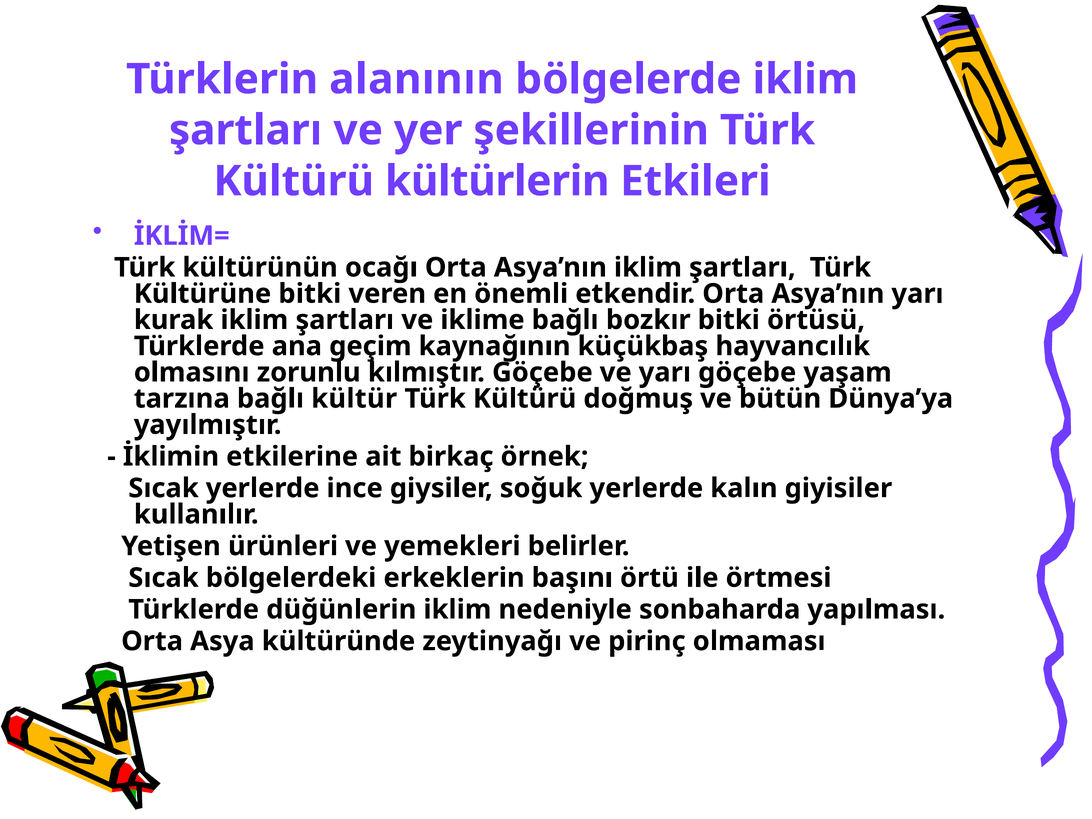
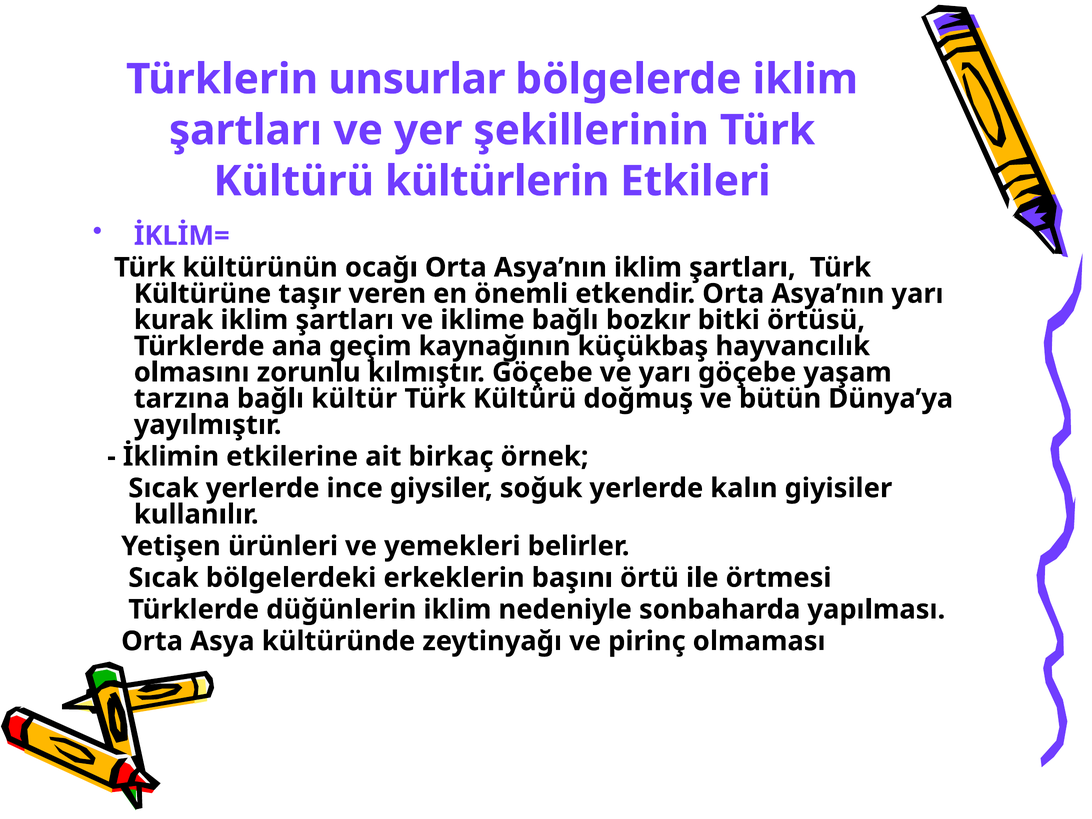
alanının: alanının -> unsurlar
Kültürüne bitki: bitki -> taşır
